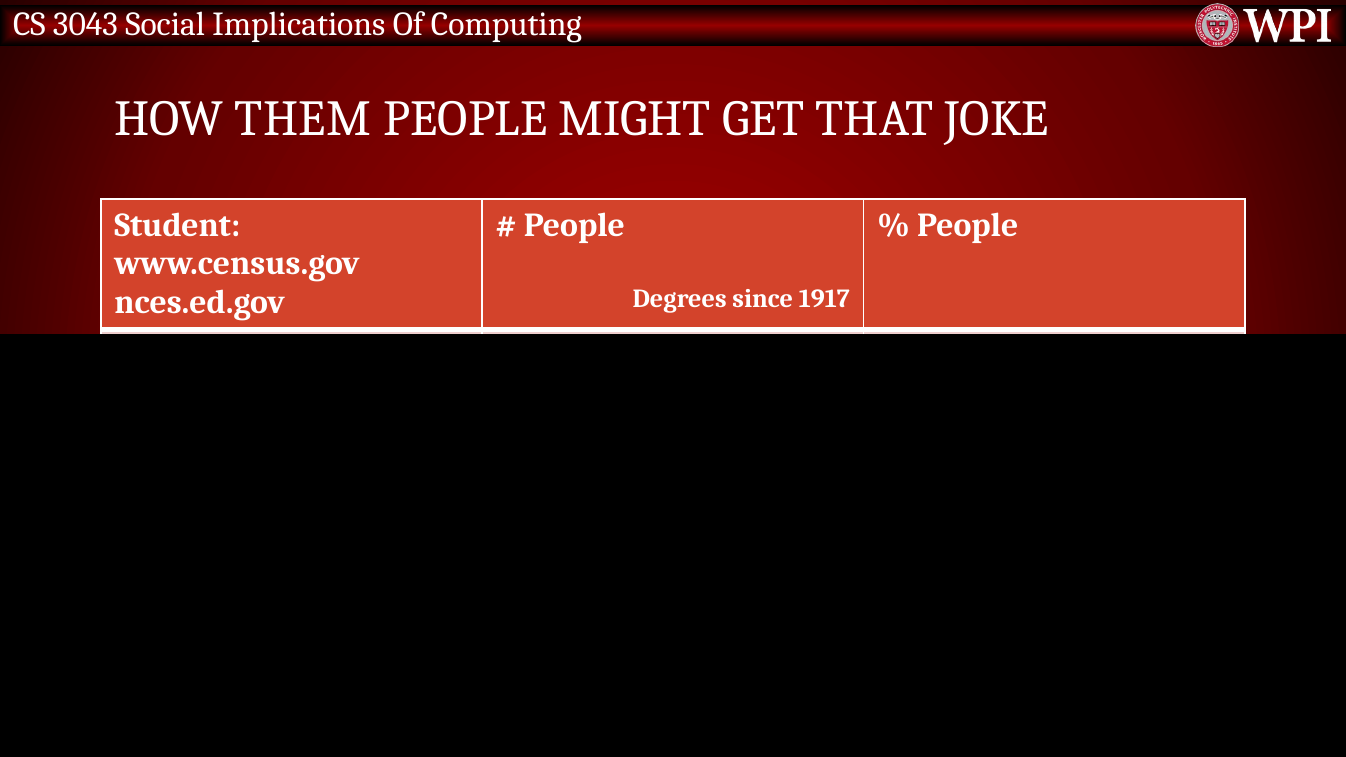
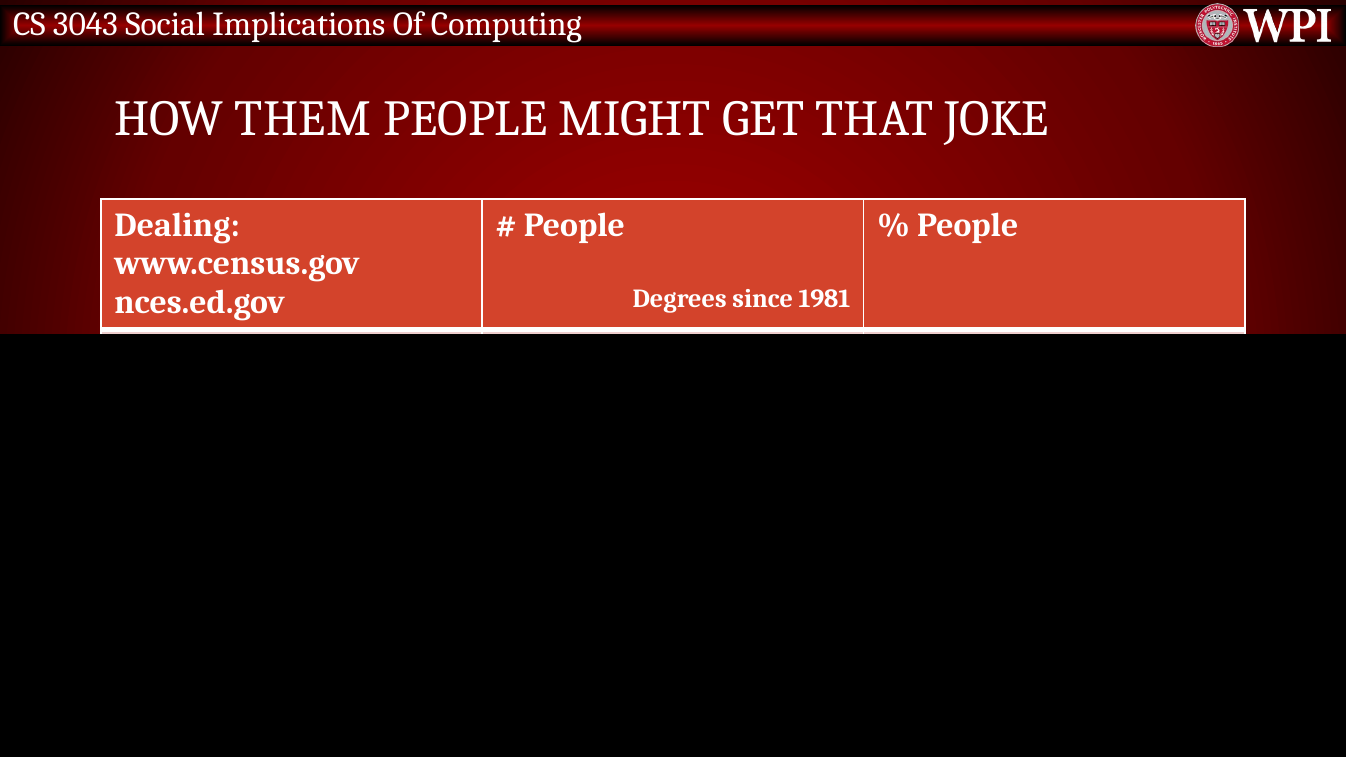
Student: Student -> Dealing
1917: 1917 -> 1981
